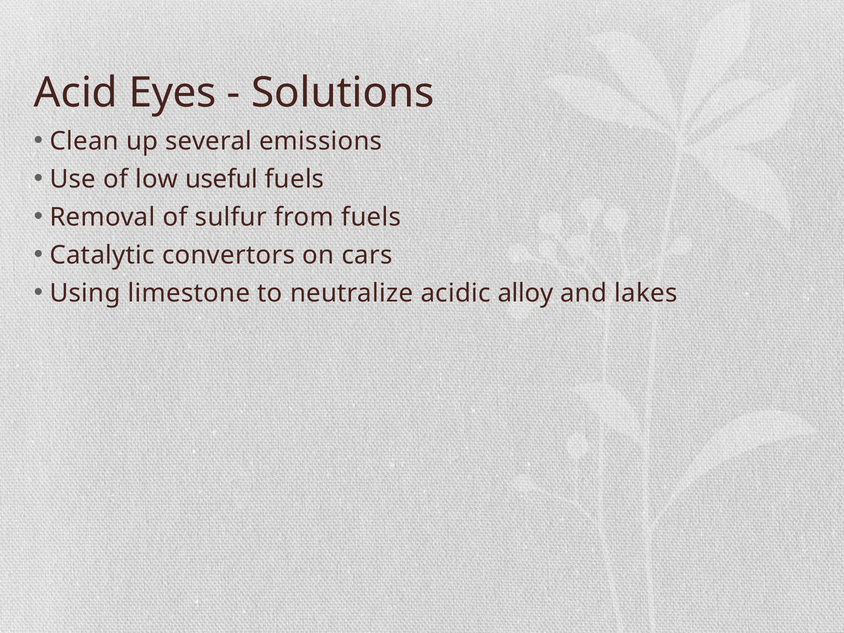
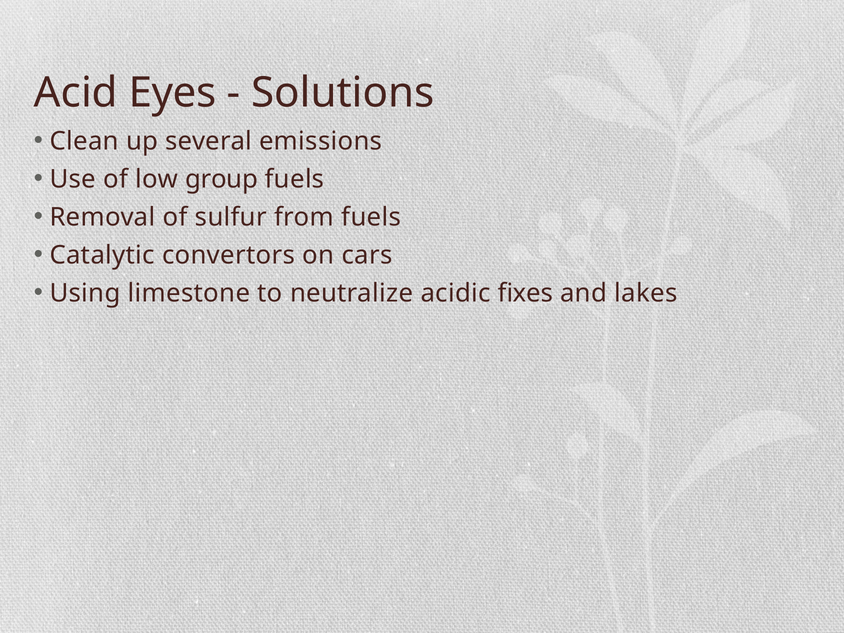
useful: useful -> group
alloy: alloy -> fixes
